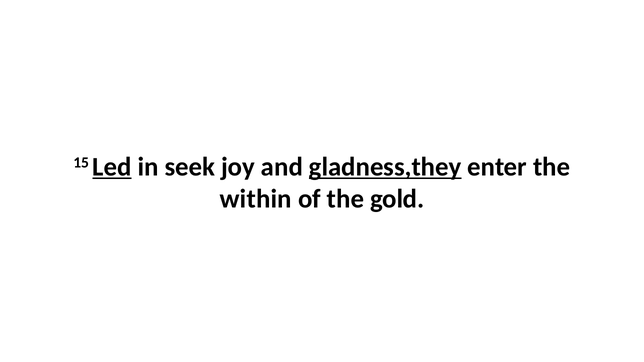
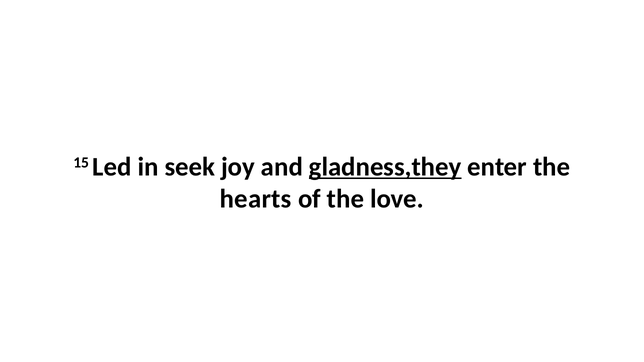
Led underline: present -> none
within: within -> hearts
gold: gold -> love
